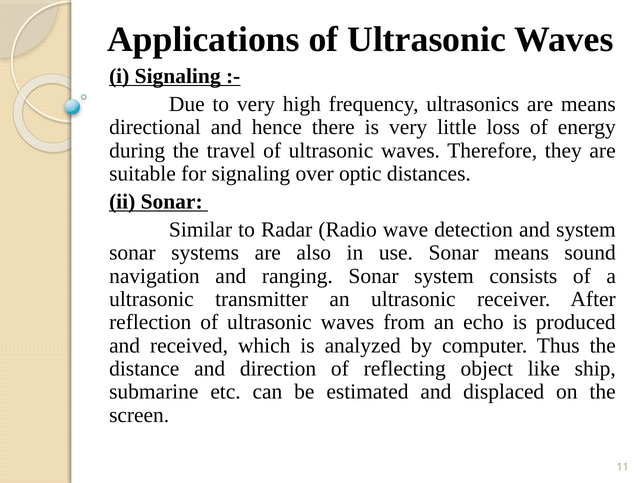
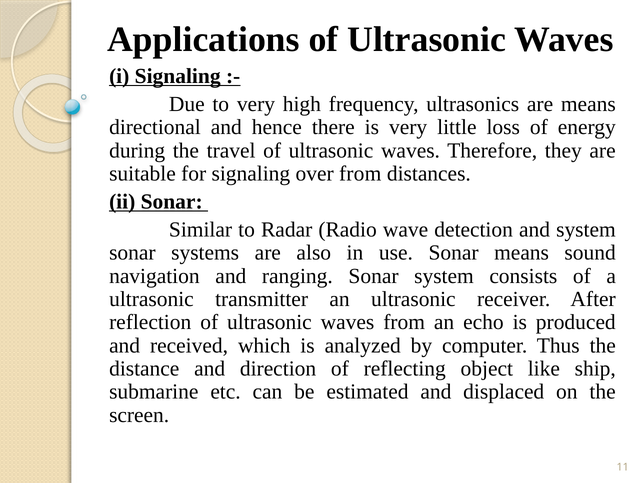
over optic: optic -> from
